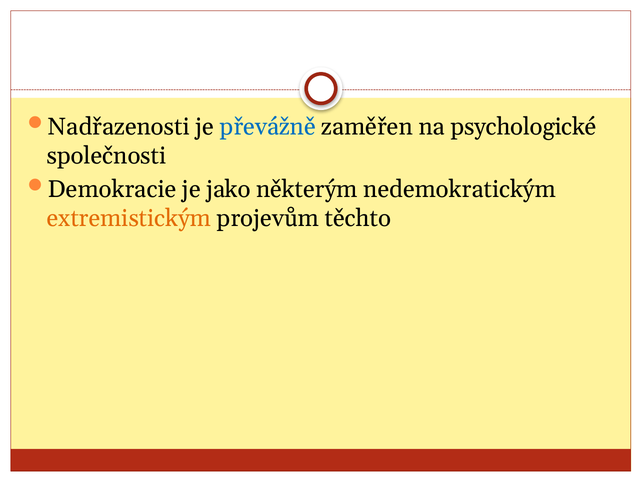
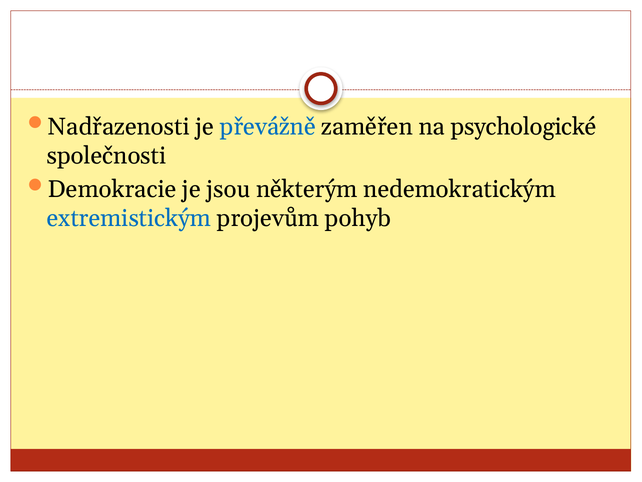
jako: jako -> jsou
extremistickým colour: orange -> blue
těchto: těchto -> pohyb
